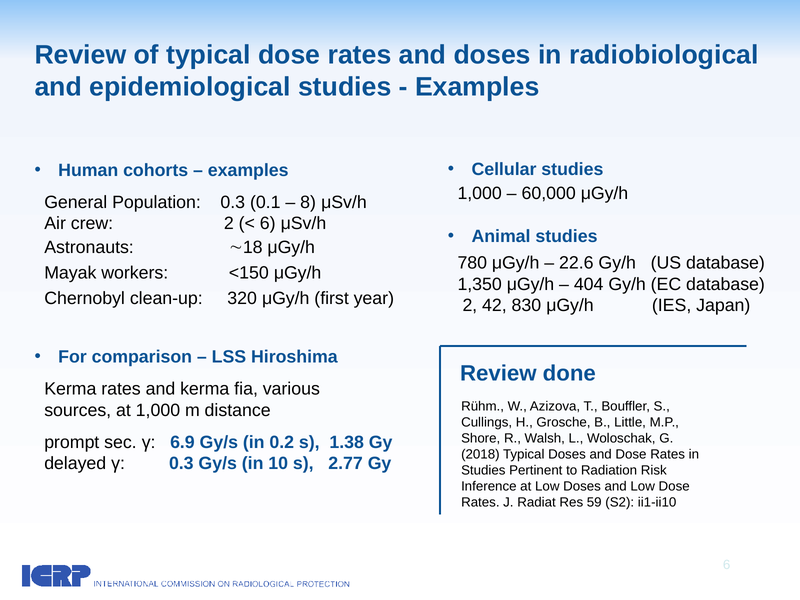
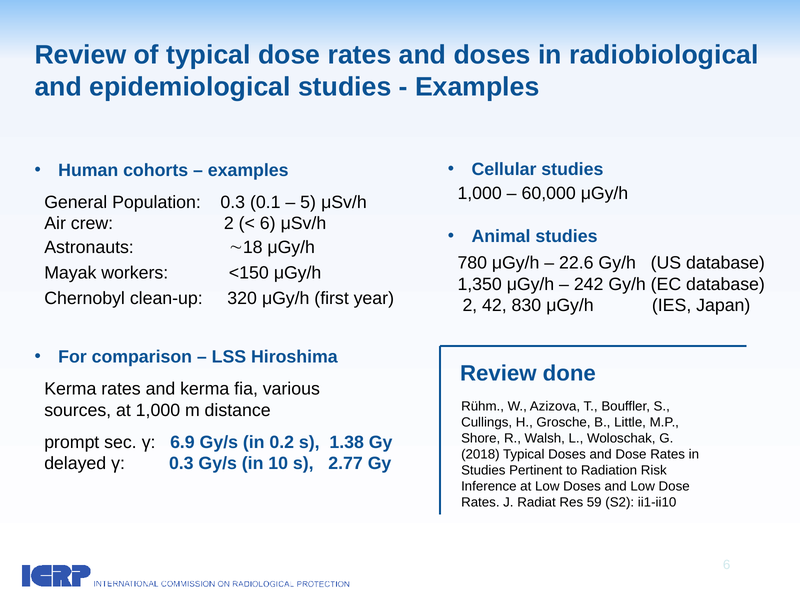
8: 8 -> 5
404: 404 -> 242
